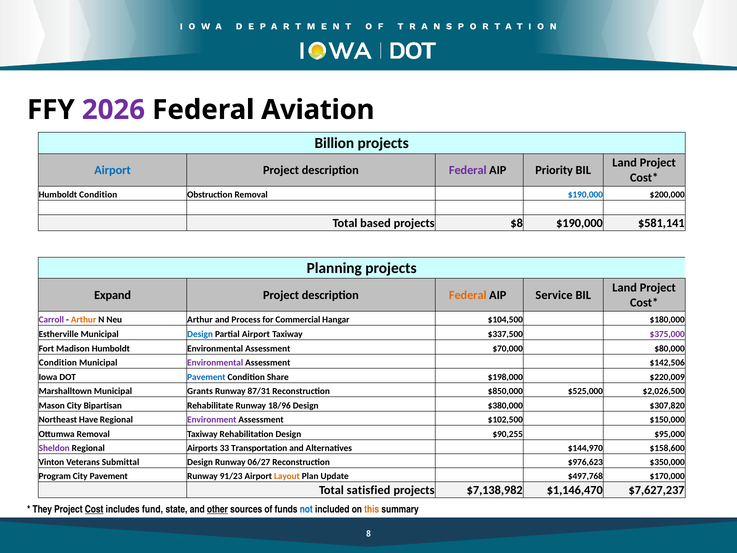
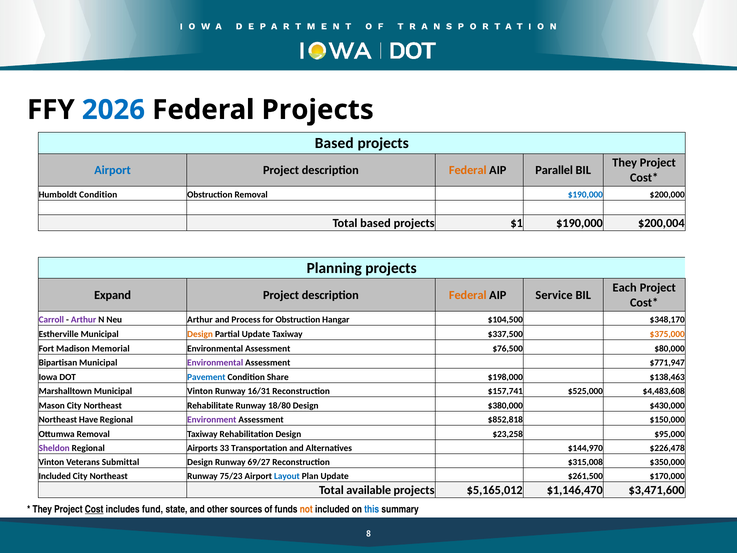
2026 colour: purple -> blue
Federal Aviation: Aviation -> Projects
Billion at (334, 143): Billion -> Based
Land at (625, 163): Land -> They
Federal at (468, 170) colour: purple -> orange
Priority: Priority -> Parallel
$8: $8 -> $1
$581,141: $581,141 -> $200,004
Land at (625, 287): Land -> Each
Arthur at (84, 320) colour: orange -> purple
for Commercial: Commercial -> Obstruction
$180,000: $180,000 -> $348,170
Design at (200, 334) colour: blue -> orange
Partial Airport: Airport -> Update
$375,000 colour: purple -> orange
Madison Humboldt: Humboldt -> Memorial
$70,000: $70,000 -> $76,500
Condition at (58, 363): Condition -> Bipartisan
$142,506: $142,506 -> $771,947
$220,009: $220,009 -> $138,463
Municipal Grants: Grants -> Vinton
87/31: 87/31 -> 16/31
$850,000: $850,000 -> $157,741
$2,026,500: $2,026,500 -> $4,483,608
Mason City Bipartisan: Bipartisan -> Northeast
18/96: 18/96 -> 18/80
$307,820: $307,820 -> $430,000
$102,500: $102,500 -> $852,818
$90,255: $90,255 -> $23,258
$158,600: $158,600 -> $226,478
06/27: 06/27 -> 69/27
$976,623: $976,623 -> $315,008
Program at (55, 476): Program -> Included
Pavement at (109, 476): Pavement -> Northeast
91/23: 91/23 -> 75/23
Layout colour: orange -> blue
$497,768: $497,768 -> $261,500
satisfied: satisfied -> available
$7,138,982: $7,138,982 -> $5,165,012
$7,627,237: $7,627,237 -> $3,471,600
other underline: present -> none
not colour: blue -> orange
this colour: orange -> blue
